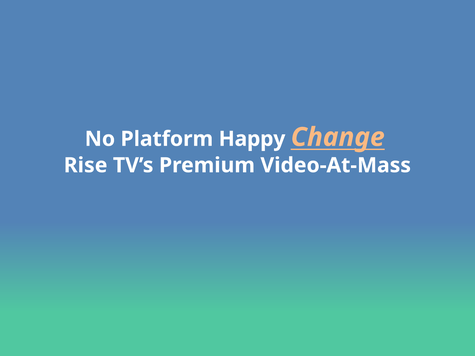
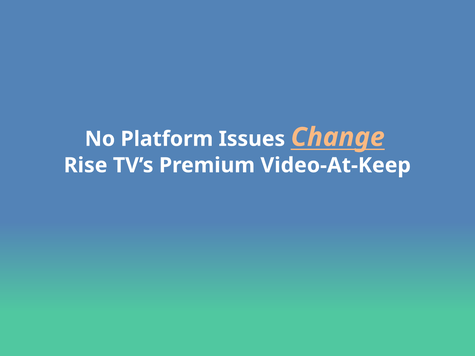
Happy: Happy -> Issues
Video-At-Mass: Video-At-Mass -> Video-At-Keep
